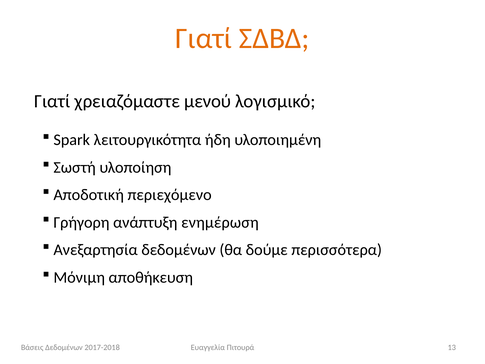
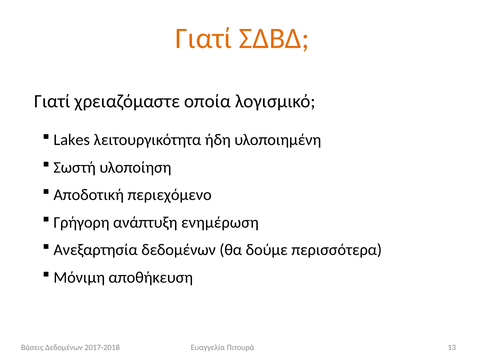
μενού: μενού -> οποία
Spark: Spark -> Lakes
